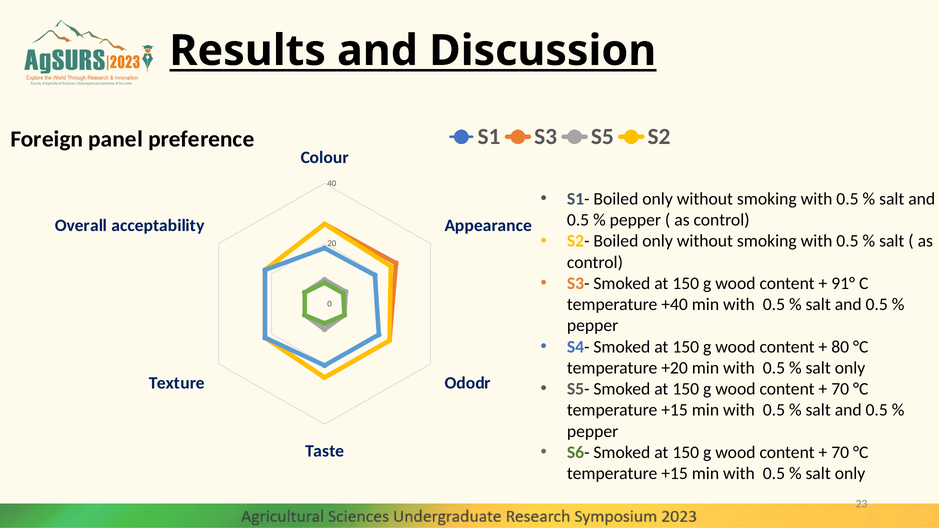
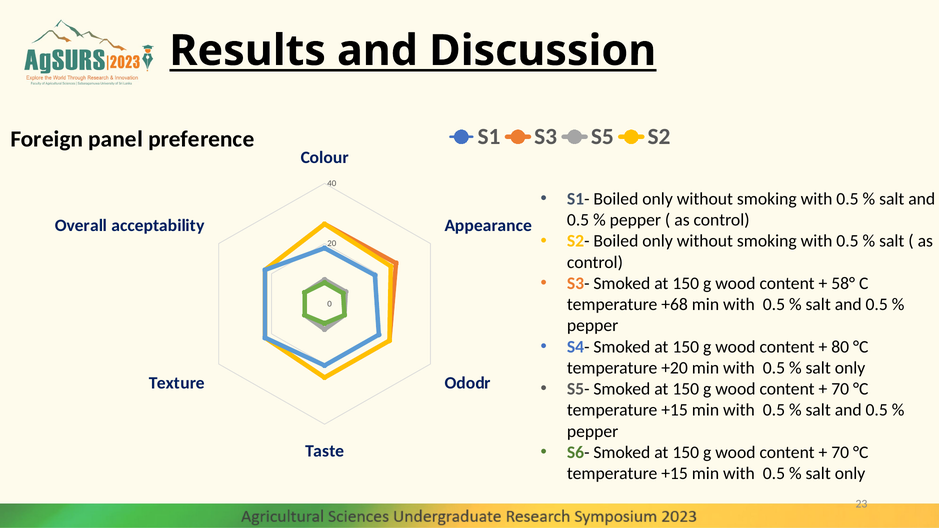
91°: 91° -> 58°
+40: +40 -> +68
